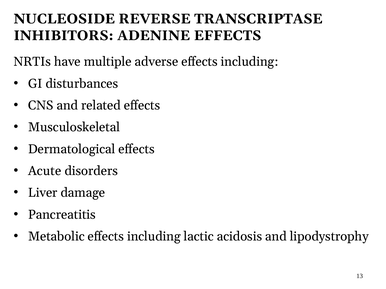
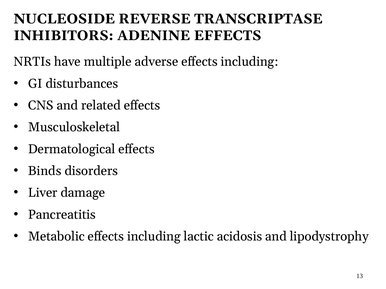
Acute: Acute -> Binds
